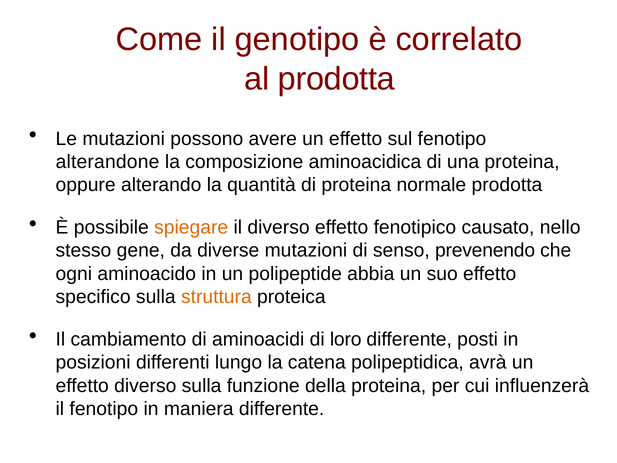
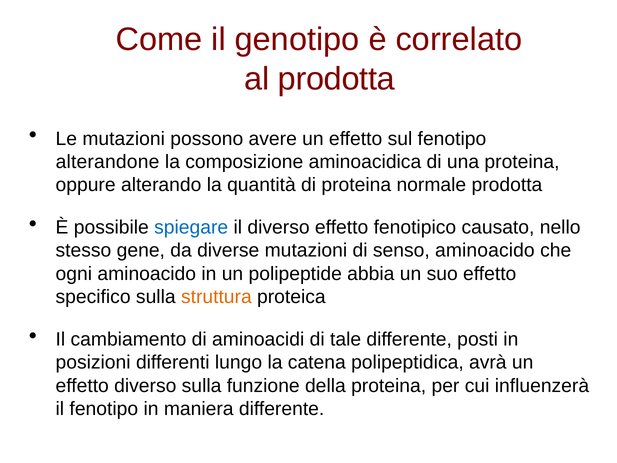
spiegare colour: orange -> blue
senso prevenendo: prevenendo -> aminoacido
loro: loro -> tale
